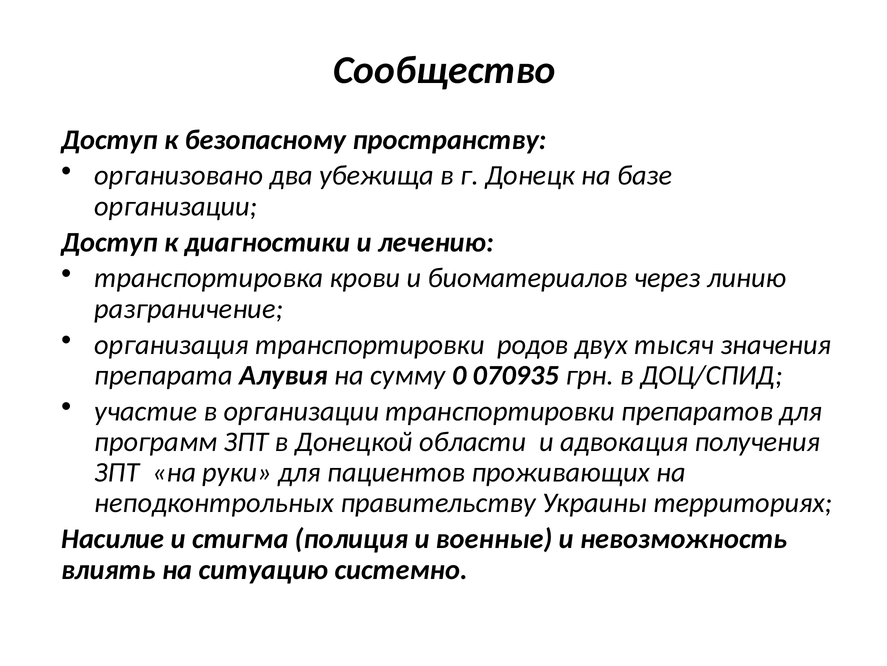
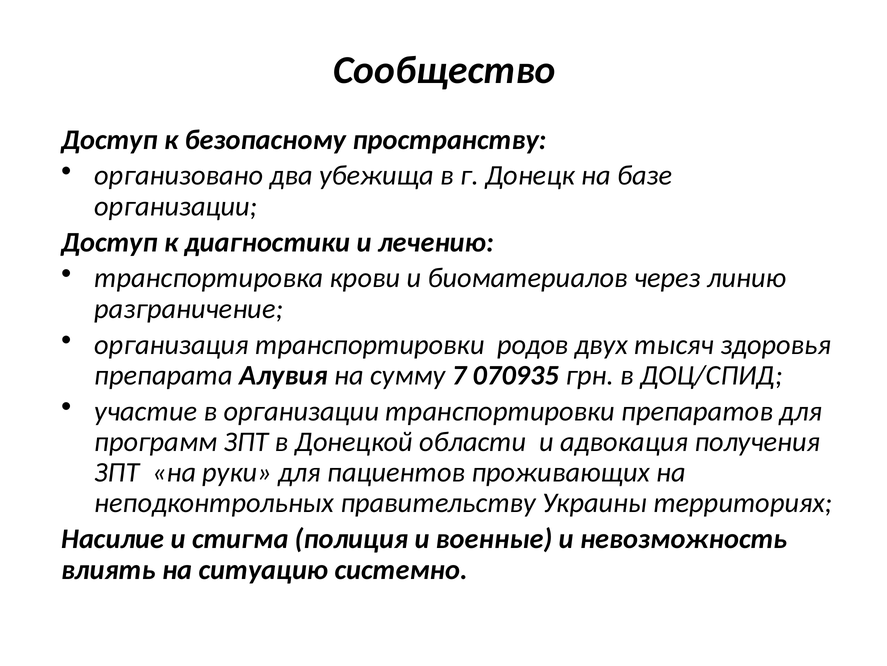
значения: значения -> здоровья
0: 0 -> 7
